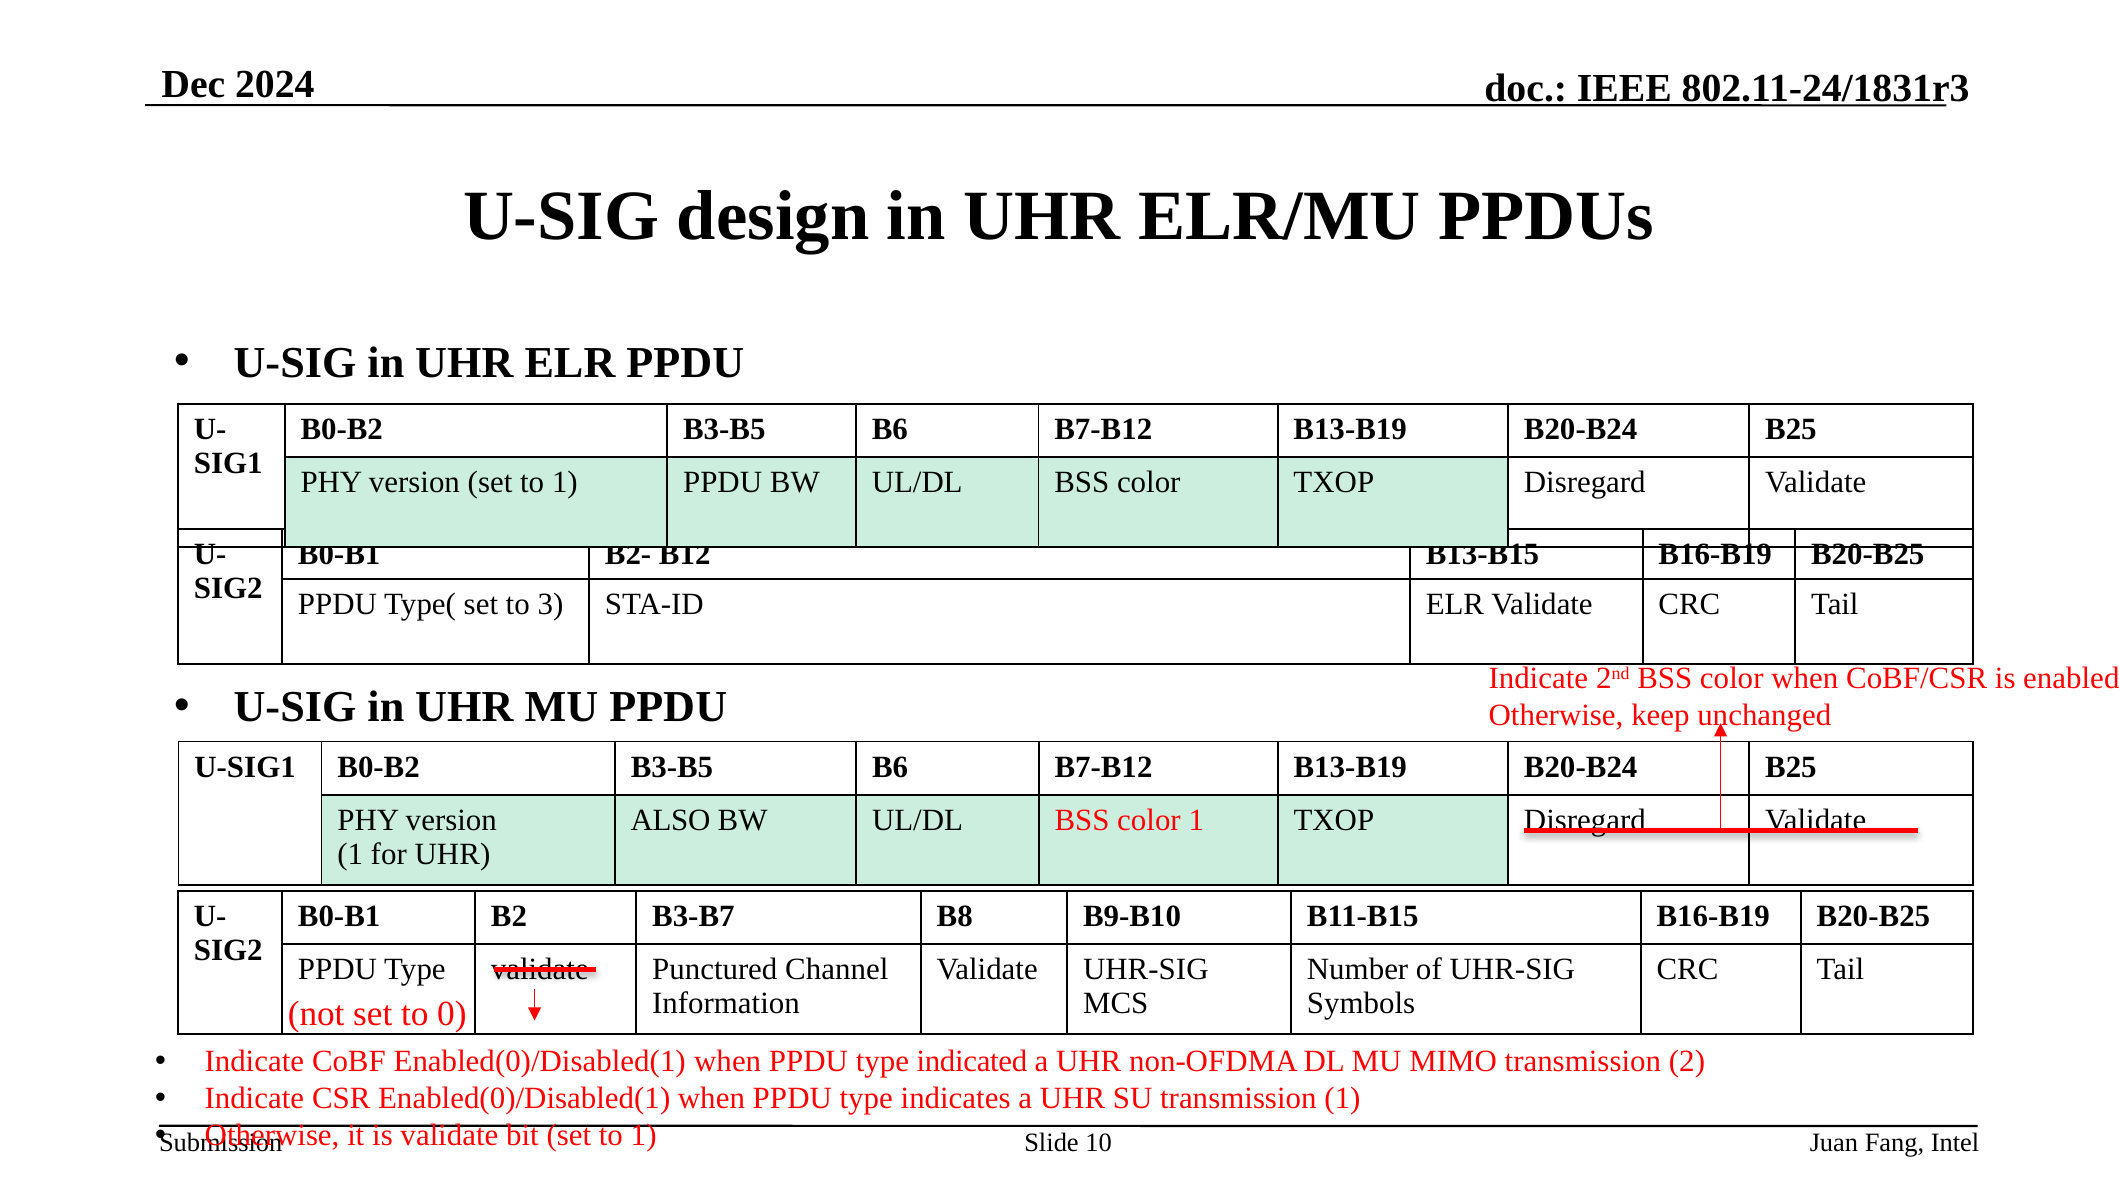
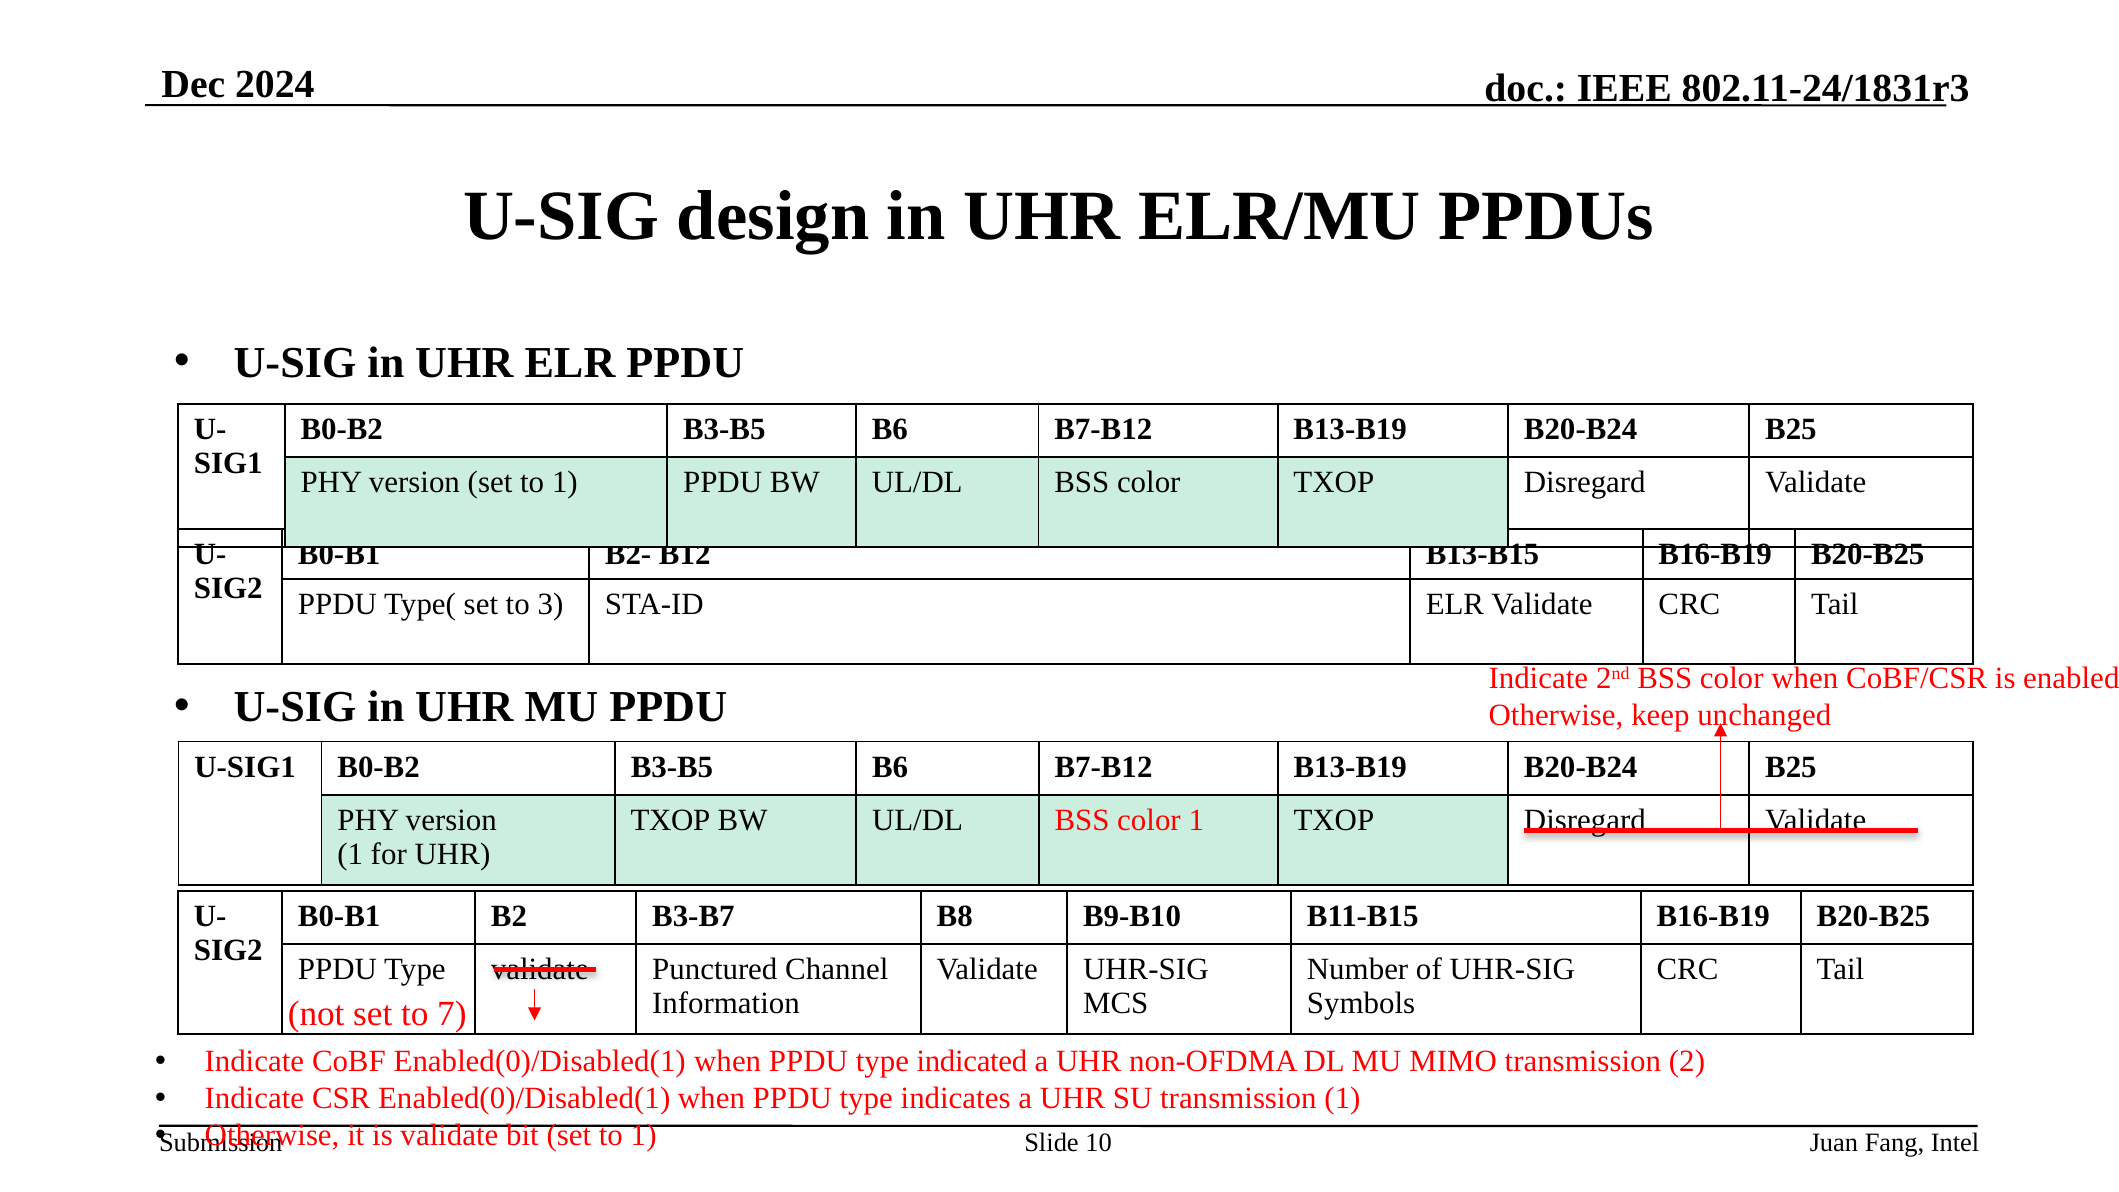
ALSO at (670, 820): ALSO -> TXOP
0: 0 -> 7
